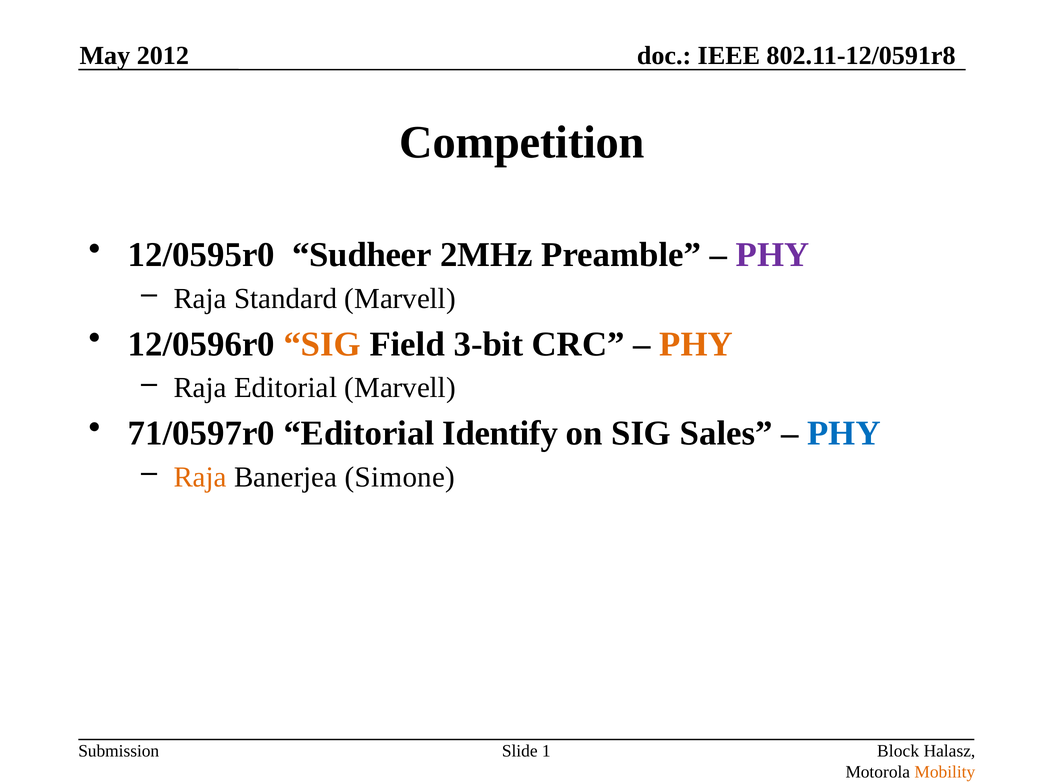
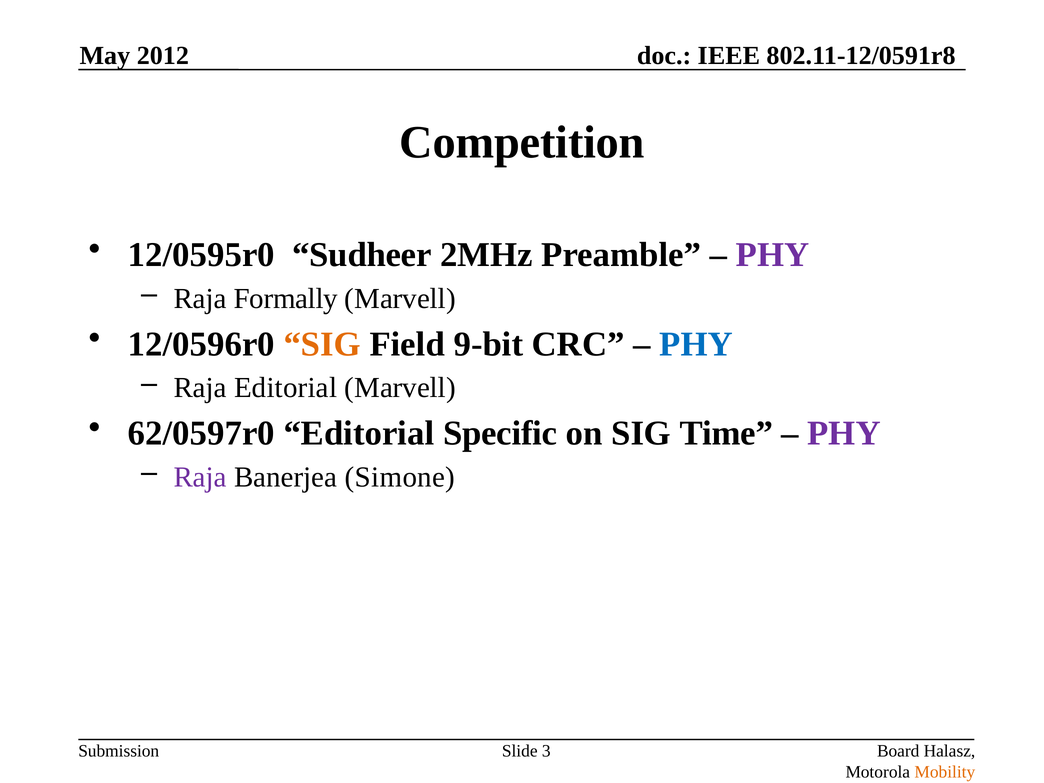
Standard: Standard -> Formally
3-bit: 3-bit -> 9-bit
PHY at (696, 344) colour: orange -> blue
71/0597r0: 71/0597r0 -> 62/0597r0
Identify: Identify -> Specific
Sales: Sales -> Time
PHY at (844, 433) colour: blue -> purple
Raja at (200, 477) colour: orange -> purple
1: 1 -> 3
Block: Block -> Board
